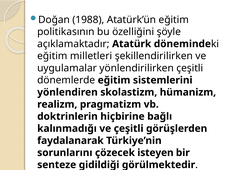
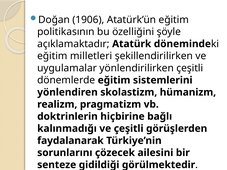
1988: 1988 -> 1906
isteyen: isteyen -> ailesini
